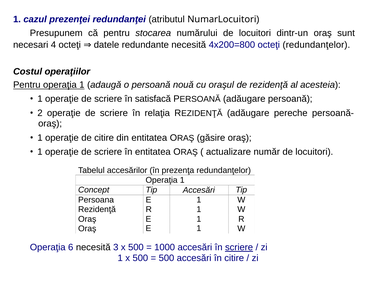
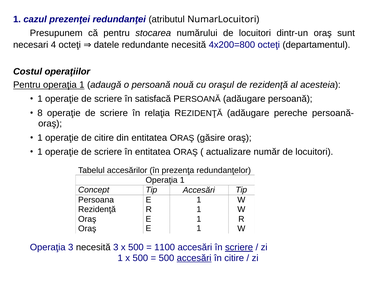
octeţi redundanţelor: redundanţelor -> departamentul
2: 2 -> 8
Operaţia 6: 6 -> 3
1000: 1000 -> 1100
accesări at (194, 258) underline: none -> present
